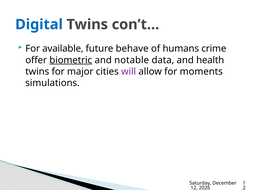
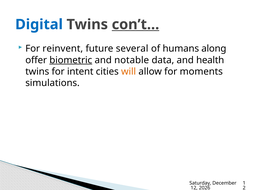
con’t… underline: none -> present
available: available -> reinvent
behave: behave -> several
crime: crime -> along
major: major -> intent
will colour: purple -> orange
